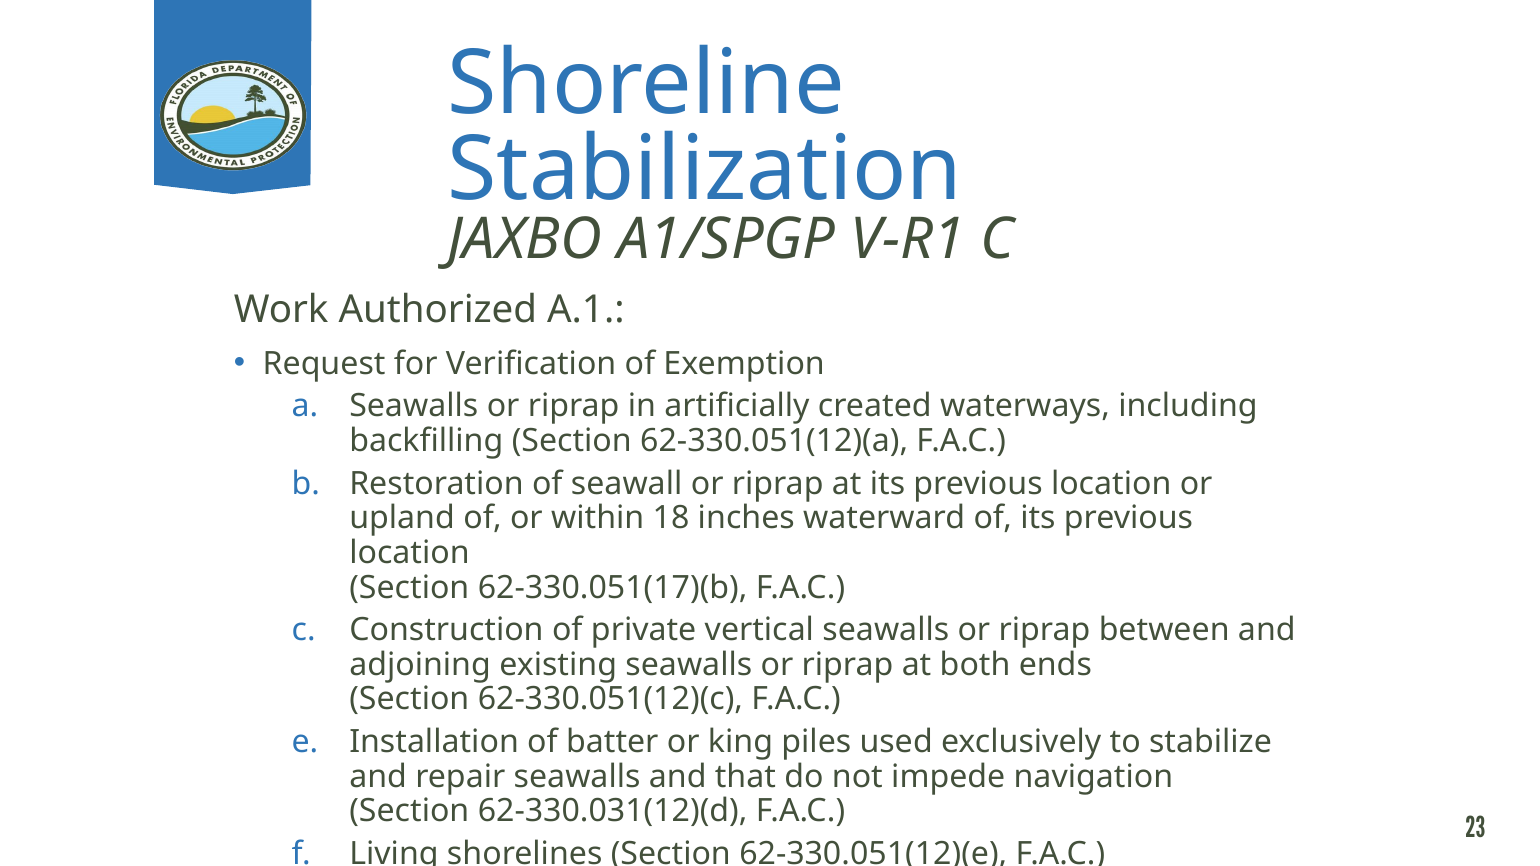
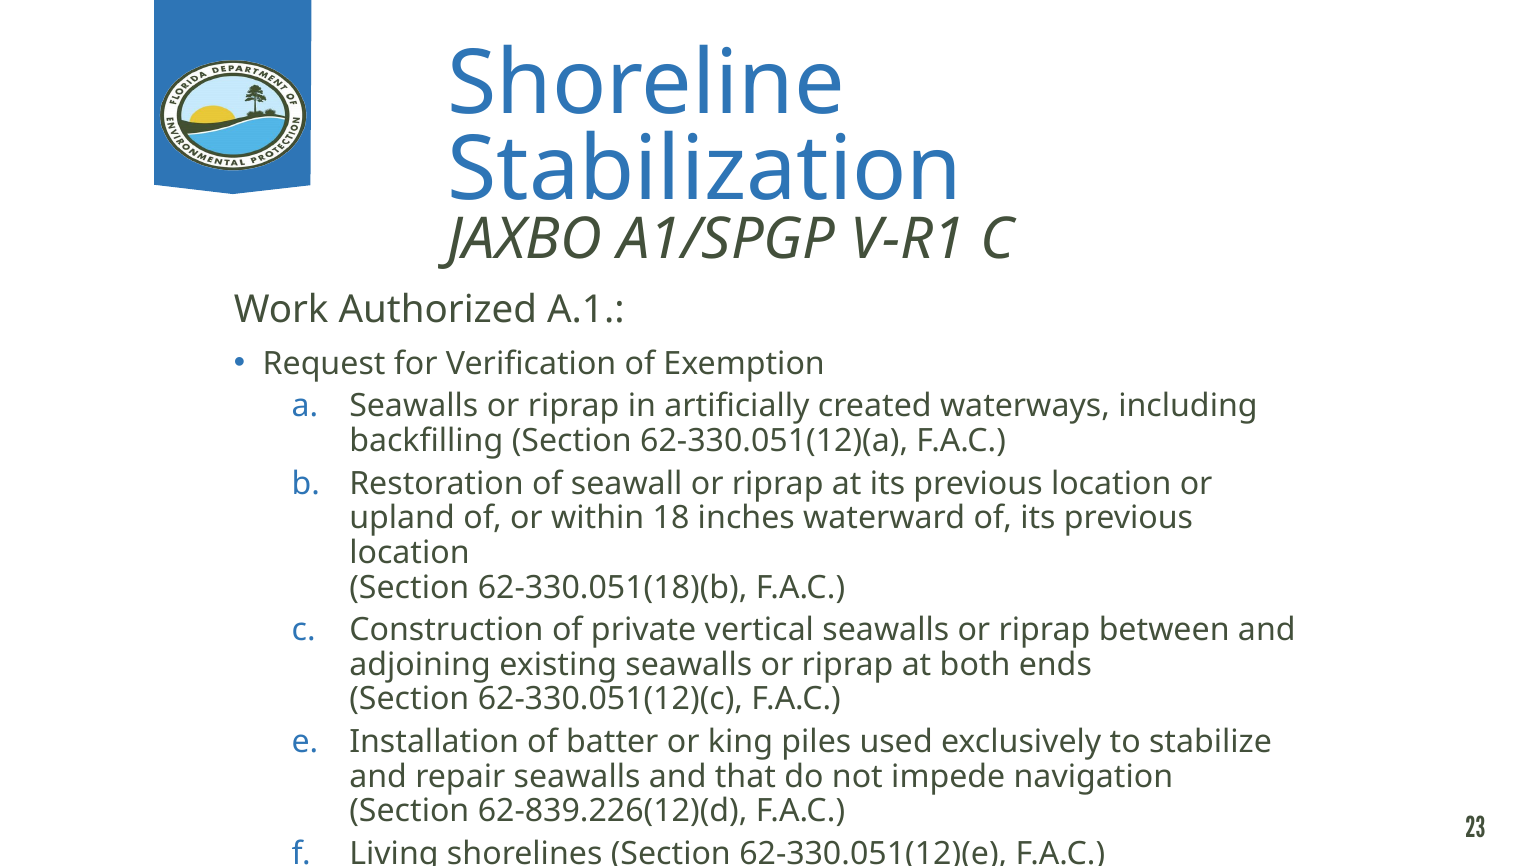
62-330.051(17)(b: 62-330.051(17)(b -> 62-330.051(18)(b
62-330.031(12)(d: 62-330.031(12)(d -> 62-839.226(12)(d
